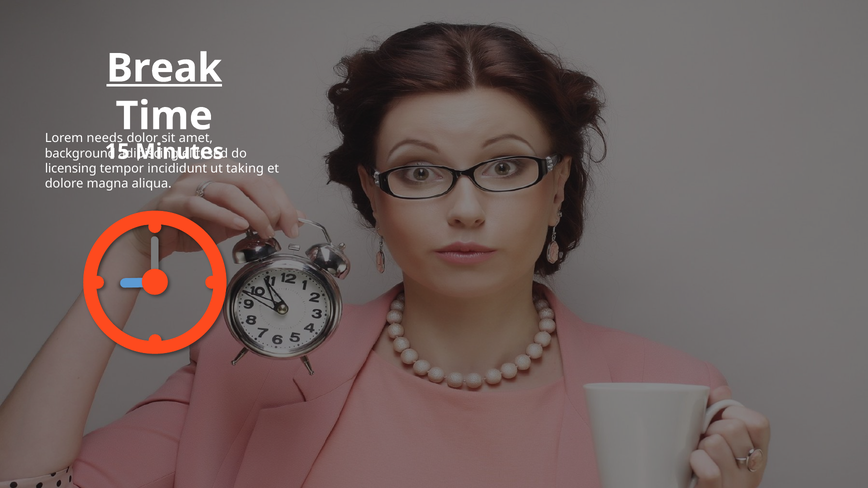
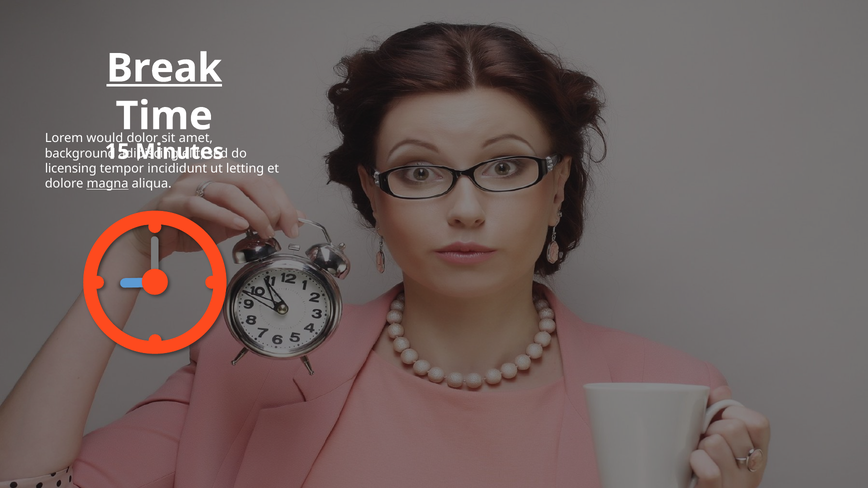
needs: needs -> would
taking: taking -> letting
magna underline: none -> present
